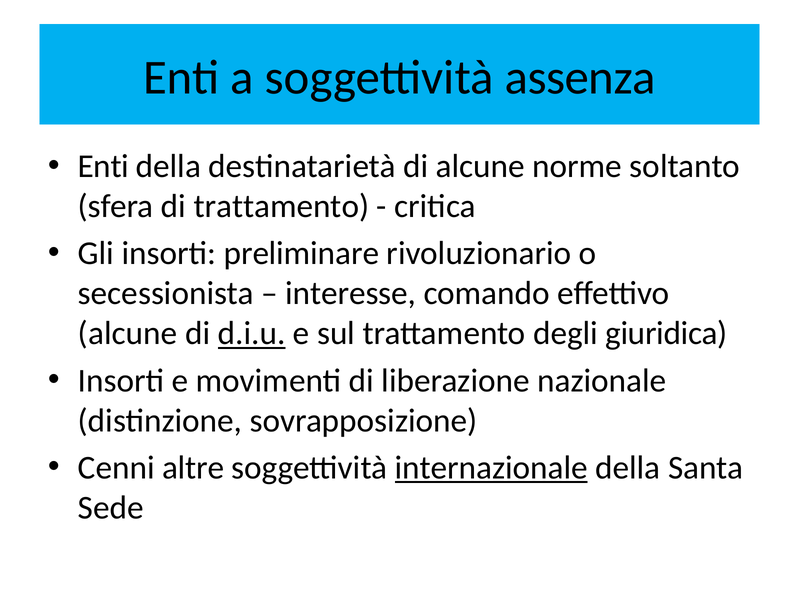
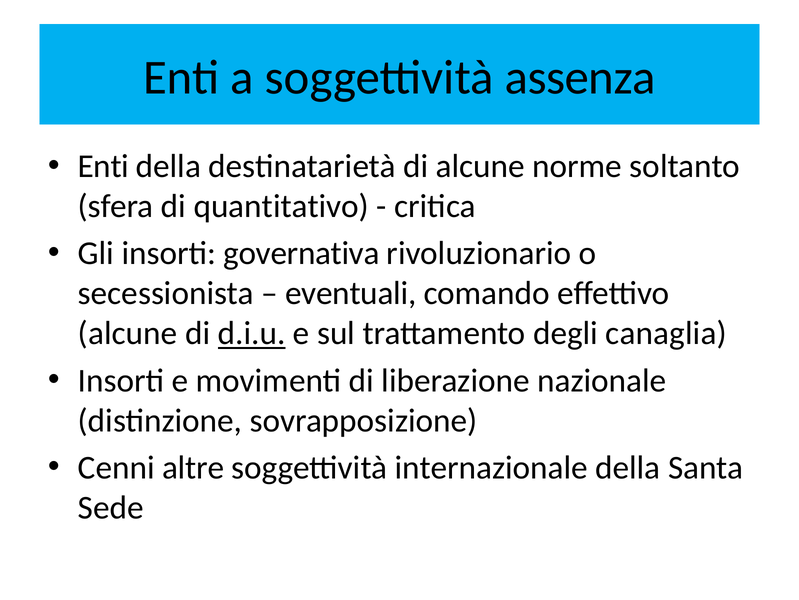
di trattamento: trattamento -> quantitativo
preliminare: preliminare -> governativa
interesse: interesse -> eventuali
giuridica: giuridica -> canaglia
internazionale underline: present -> none
